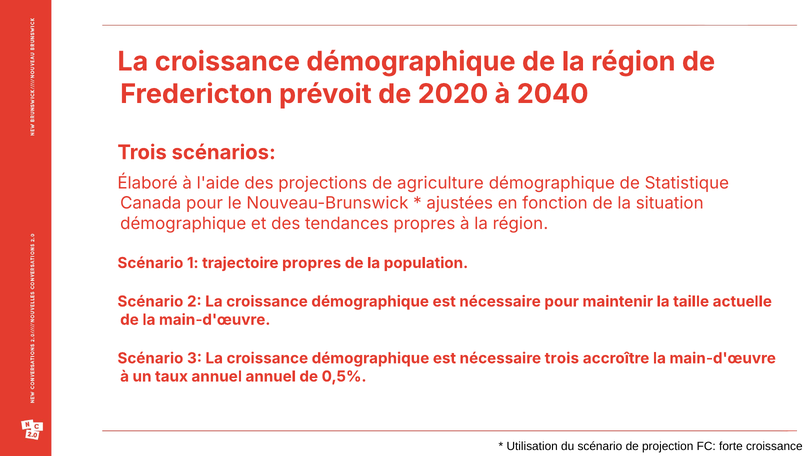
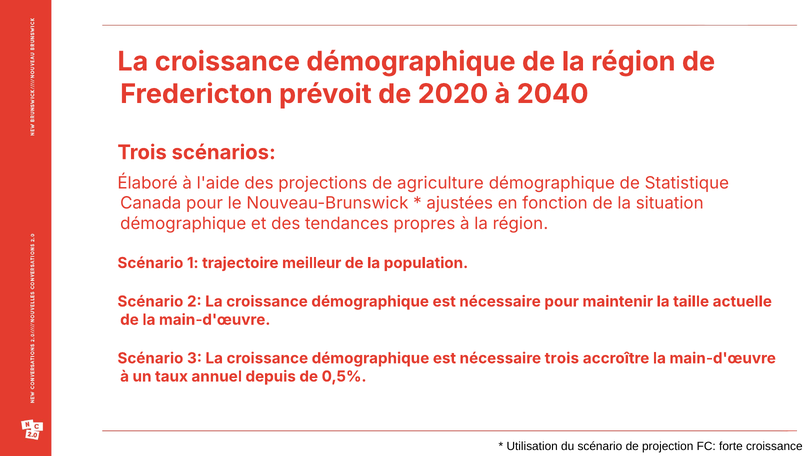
trajectoire propres: propres -> meilleur
annuel annuel: annuel -> depuis
